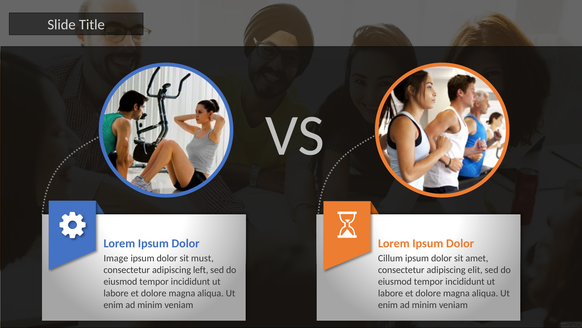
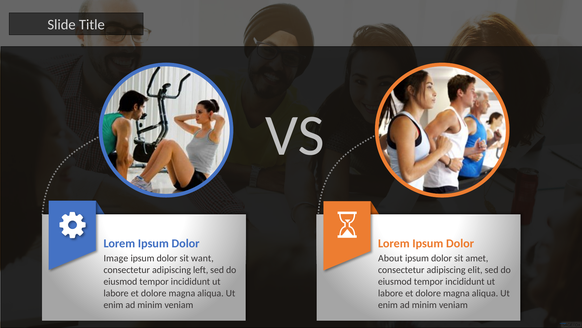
must: must -> want
Cillum: Cillum -> About
